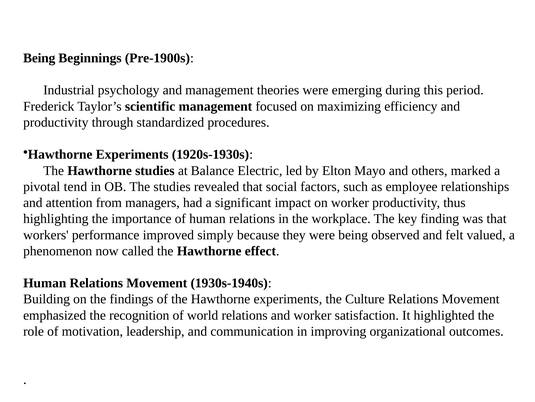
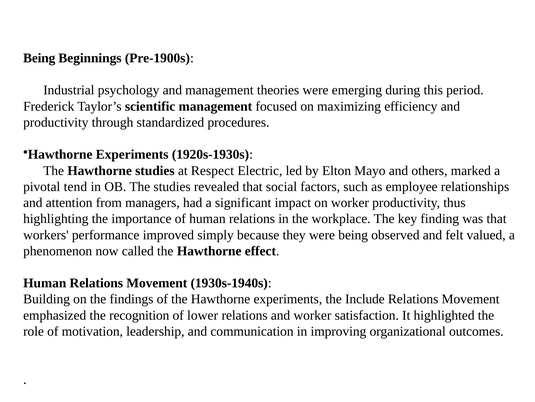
Balance: Balance -> Respect
Culture: Culture -> Include
world: world -> lower
